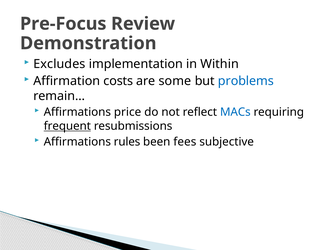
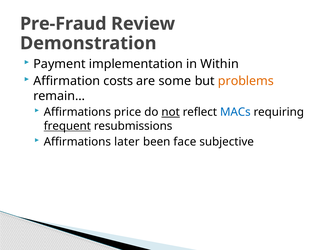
Pre-Focus: Pre-Focus -> Pre-Fraud
Excludes: Excludes -> Payment
problems colour: blue -> orange
not underline: none -> present
rules: rules -> later
fees: fees -> face
